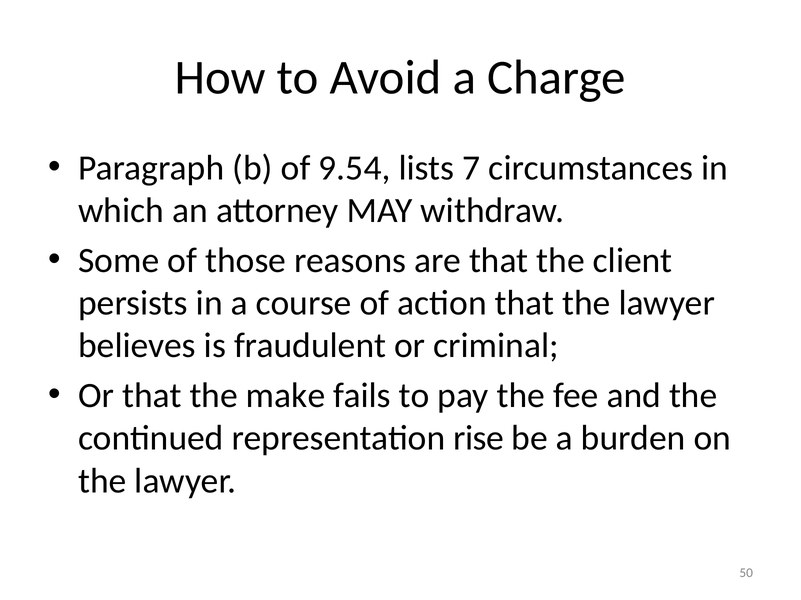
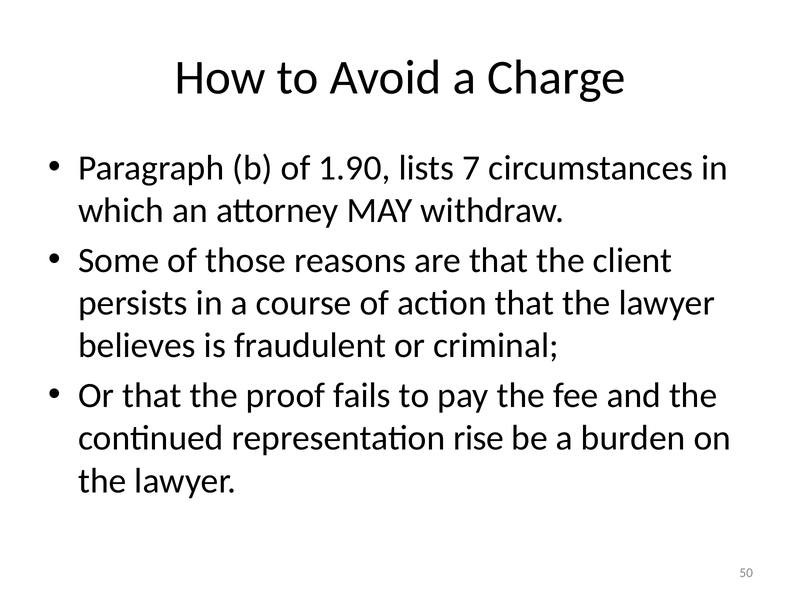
9.54: 9.54 -> 1.90
make: make -> proof
